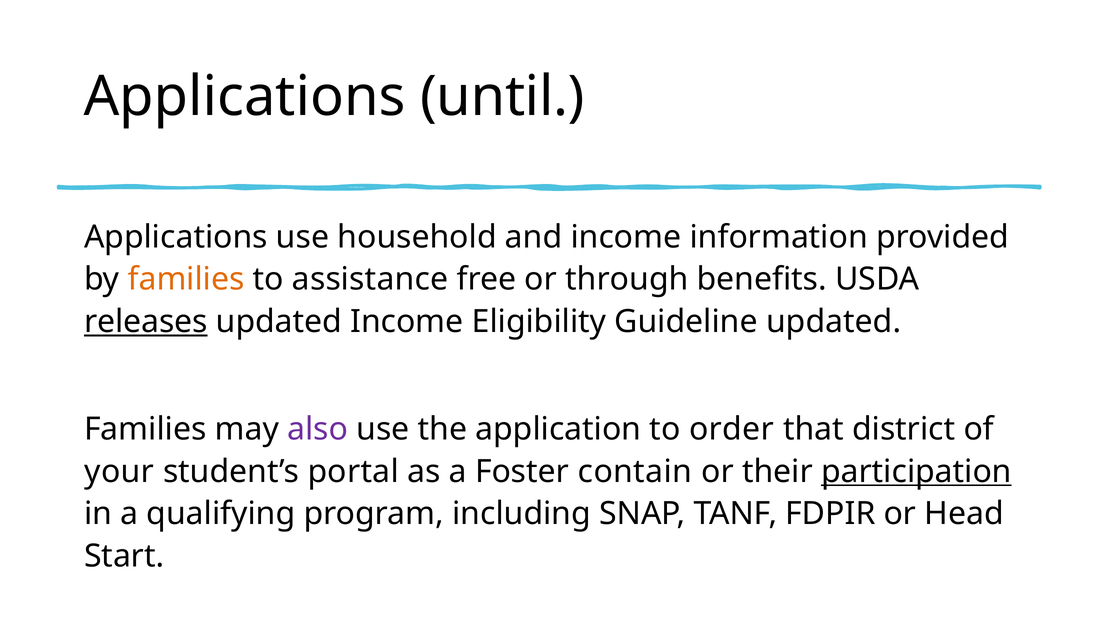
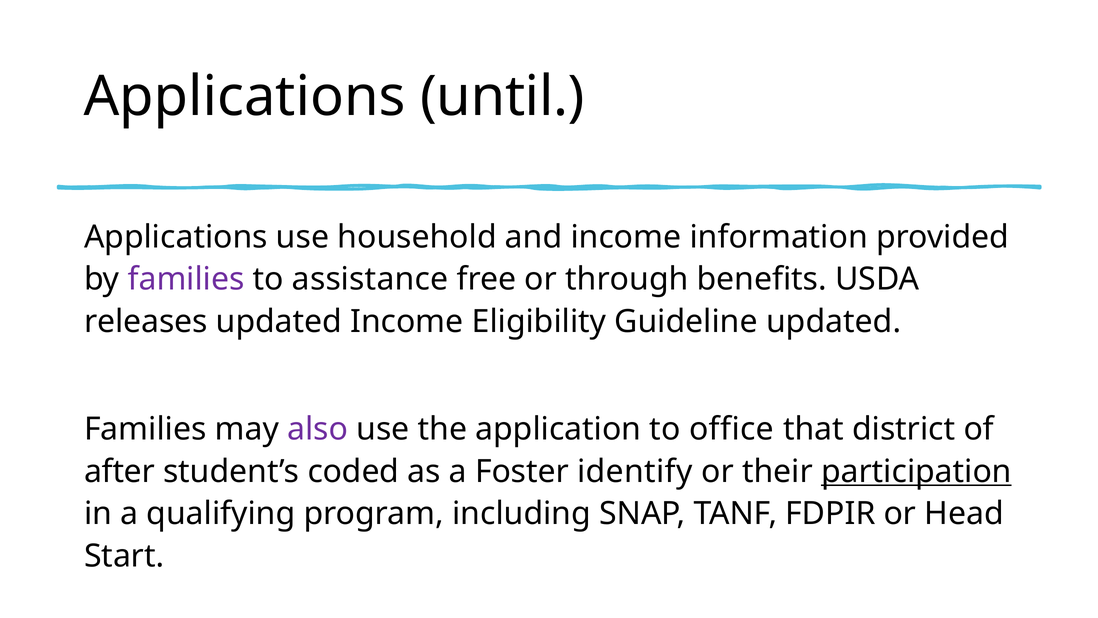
families at (186, 279) colour: orange -> purple
releases underline: present -> none
order: order -> office
your: your -> after
portal: portal -> coded
contain: contain -> identify
